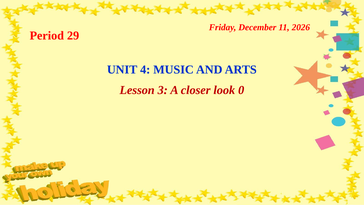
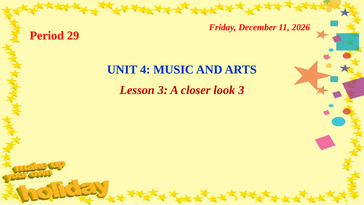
look 0: 0 -> 3
